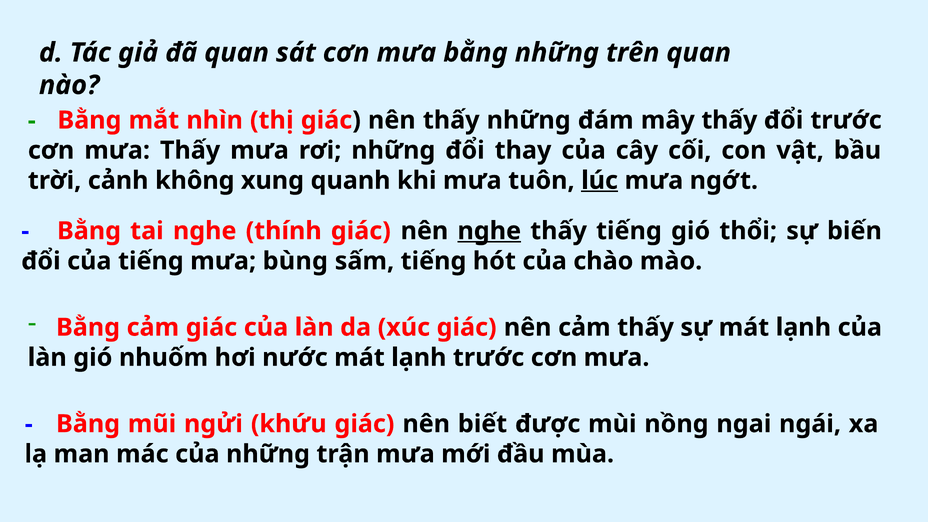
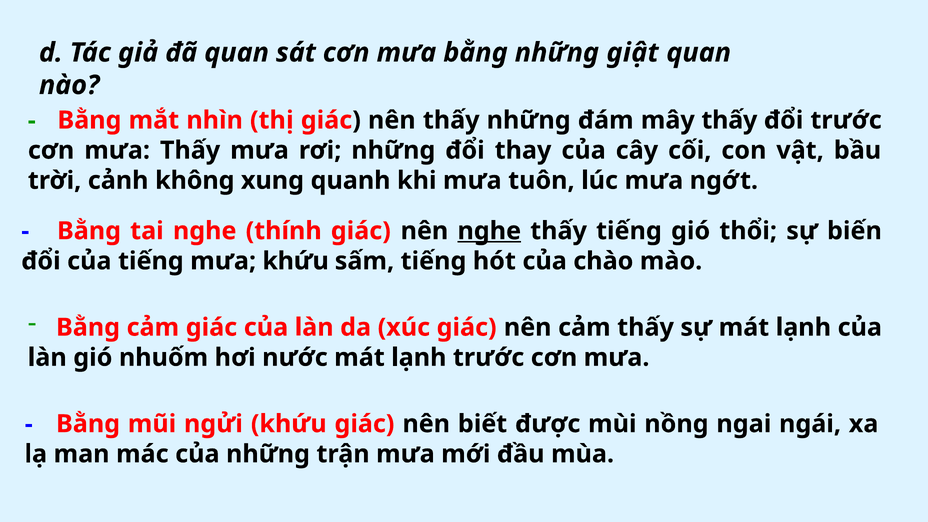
trên: trên -> giật
lúc underline: present -> none
mưa bùng: bùng -> khứu
